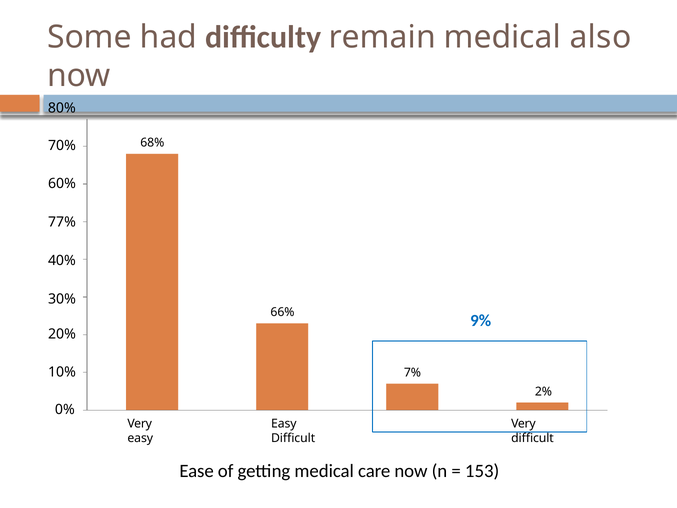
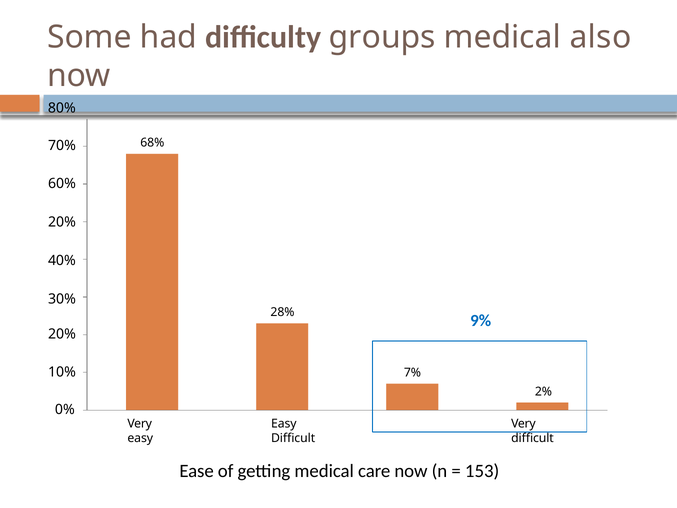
remain: remain -> groups
77% at (62, 222): 77% -> 20%
66%: 66% -> 28%
